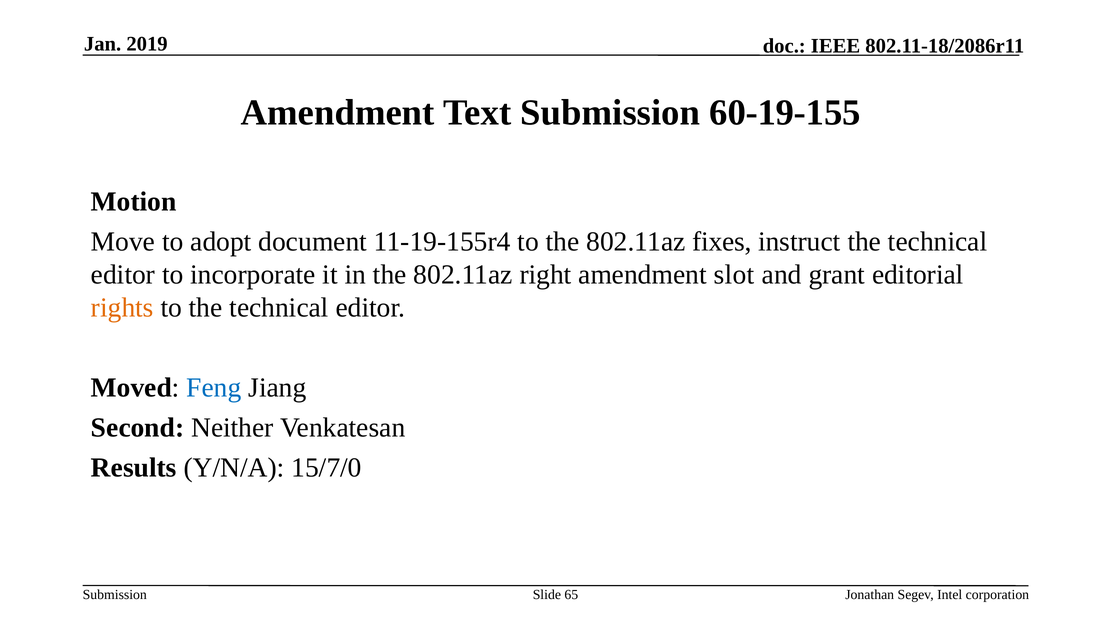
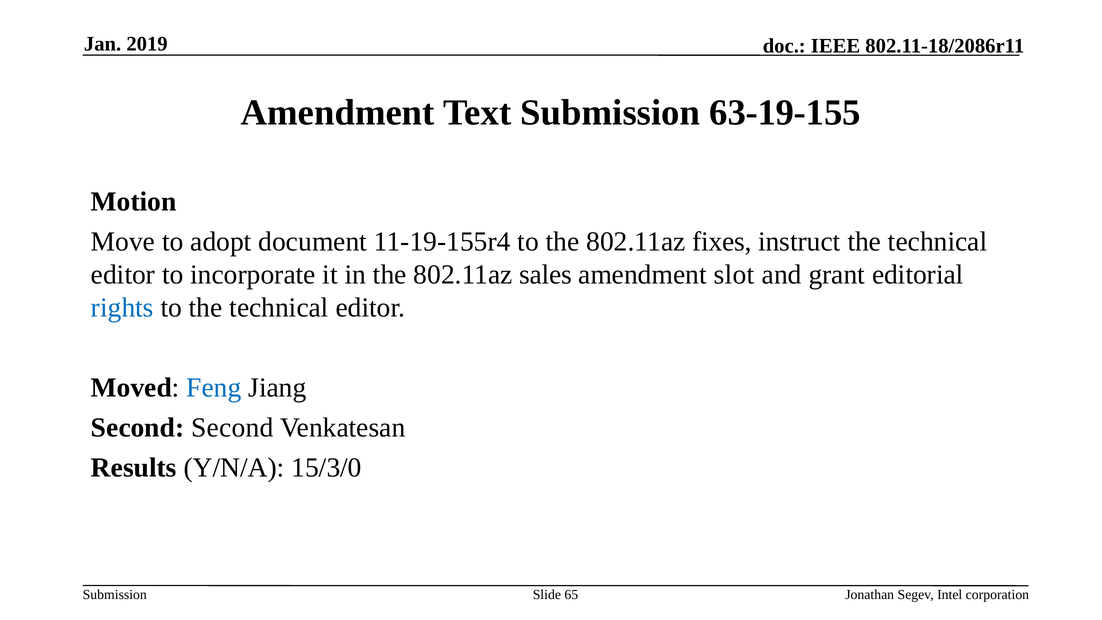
60-19-155: 60-19-155 -> 63-19-155
right: right -> sales
rights colour: orange -> blue
Second Neither: Neither -> Second
15/7/0: 15/7/0 -> 15/3/0
